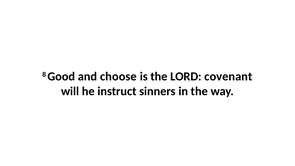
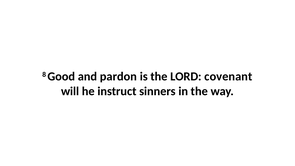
choose: choose -> pardon
